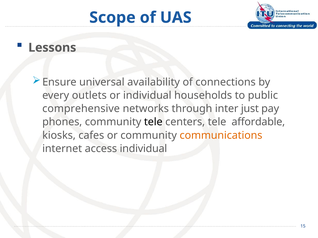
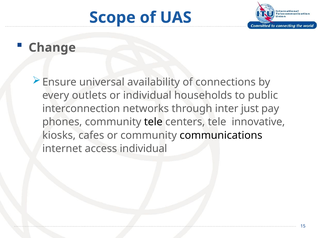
Lessons: Lessons -> Change
comprehensive: comprehensive -> interconnection
affordable: affordable -> innovative
communications colour: orange -> black
